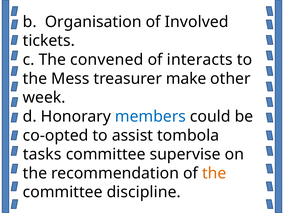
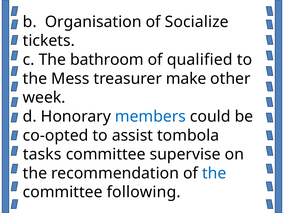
Involved: Involved -> Socialize
convened: convened -> bathroom
interacts: interacts -> qualified
the at (214, 173) colour: orange -> blue
discipline: discipline -> following
